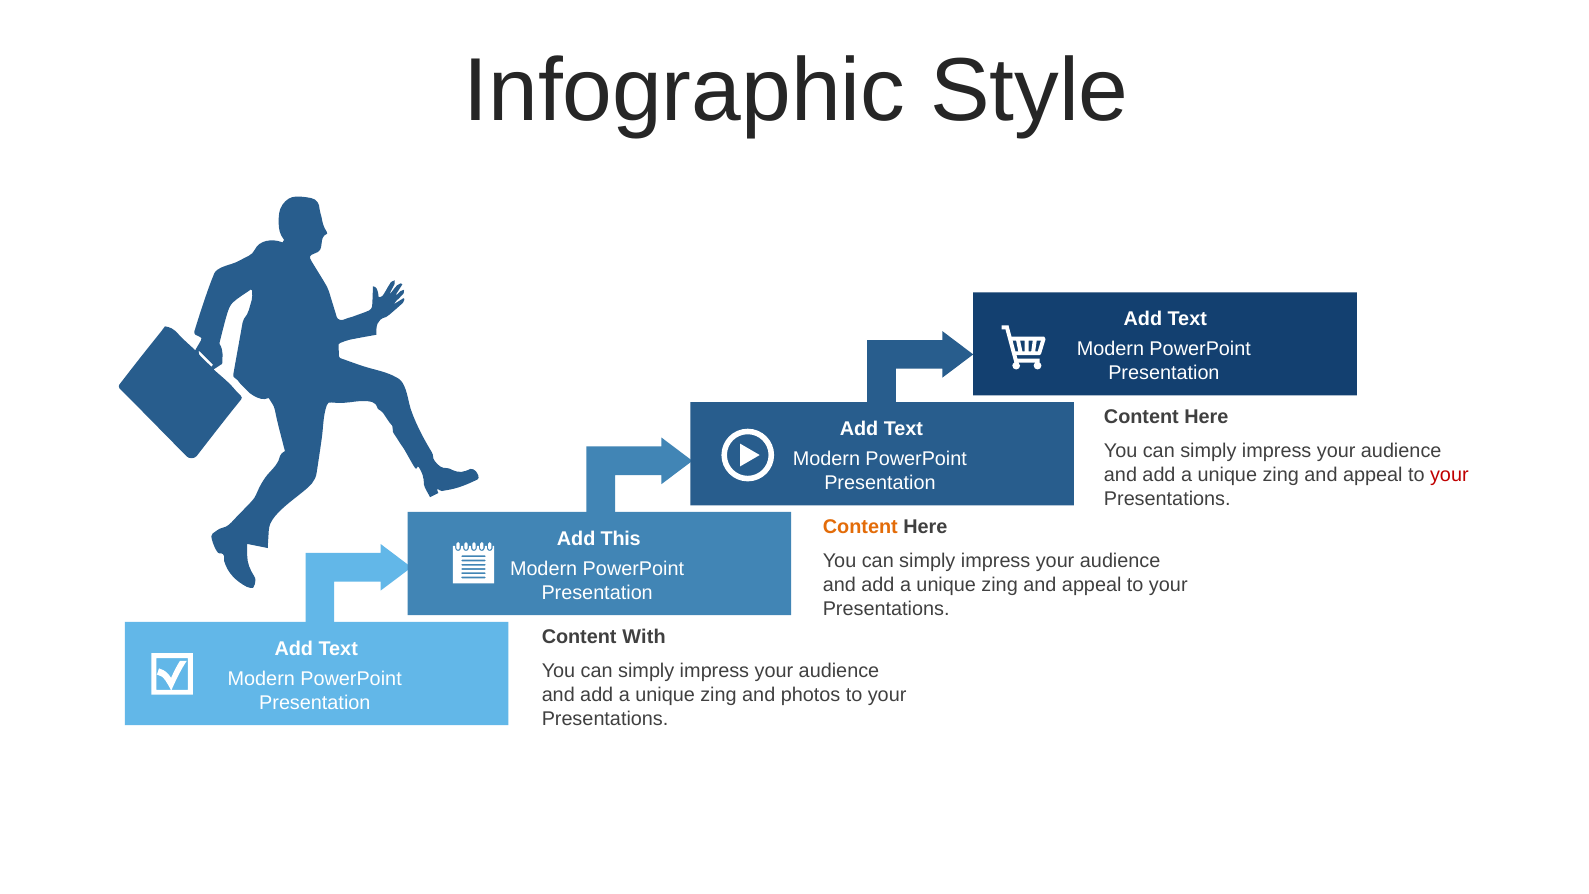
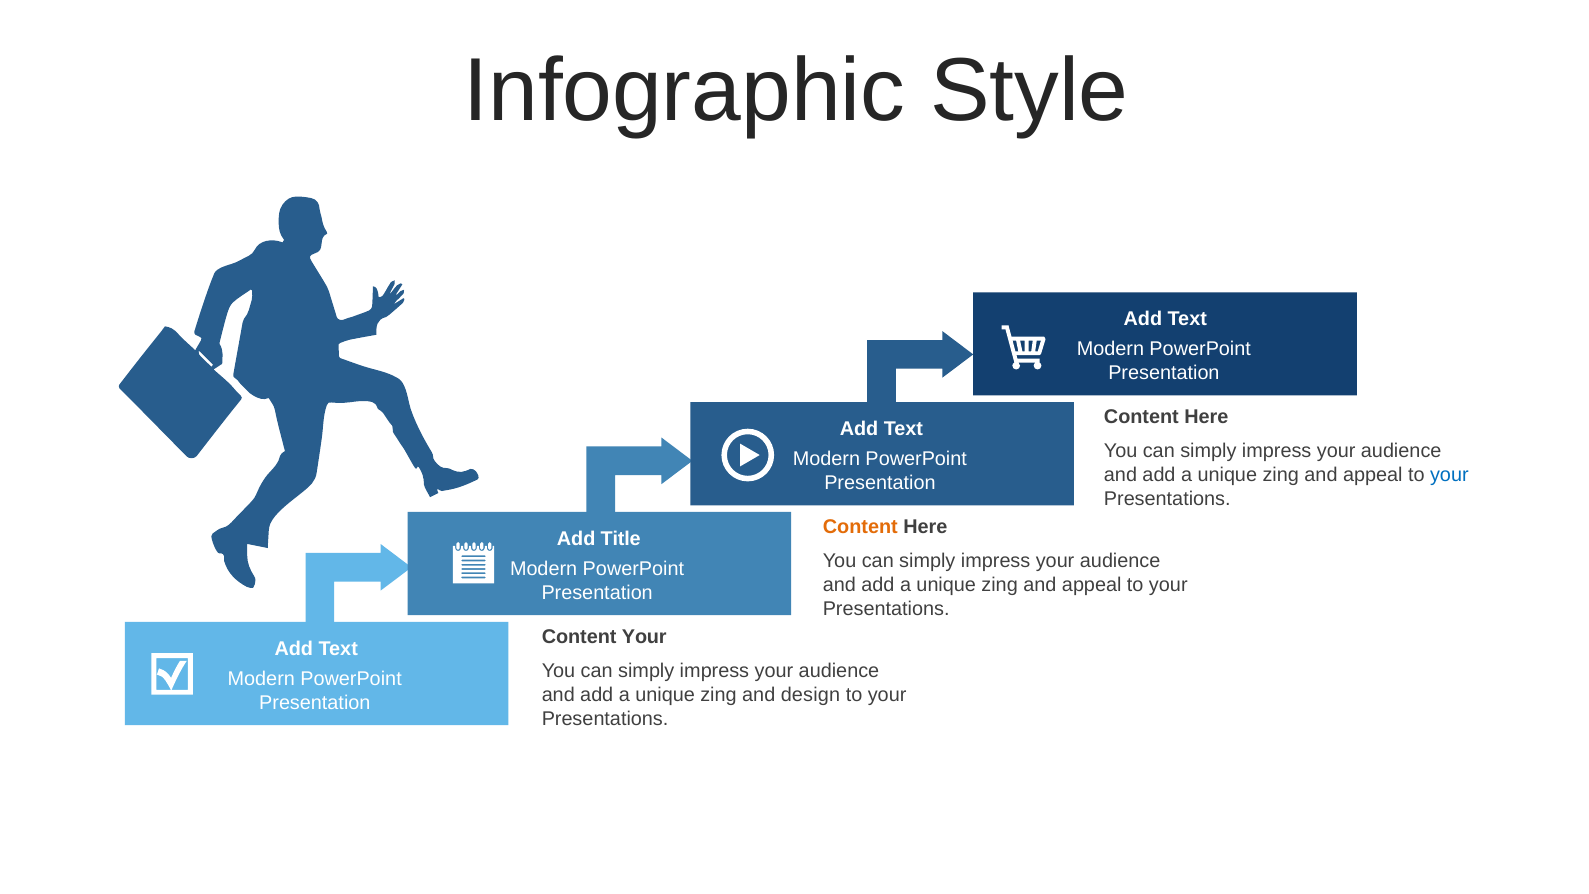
your at (1449, 475) colour: red -> blue
This: This -> Title
Content With: With -> Your
photos: photos -> design
